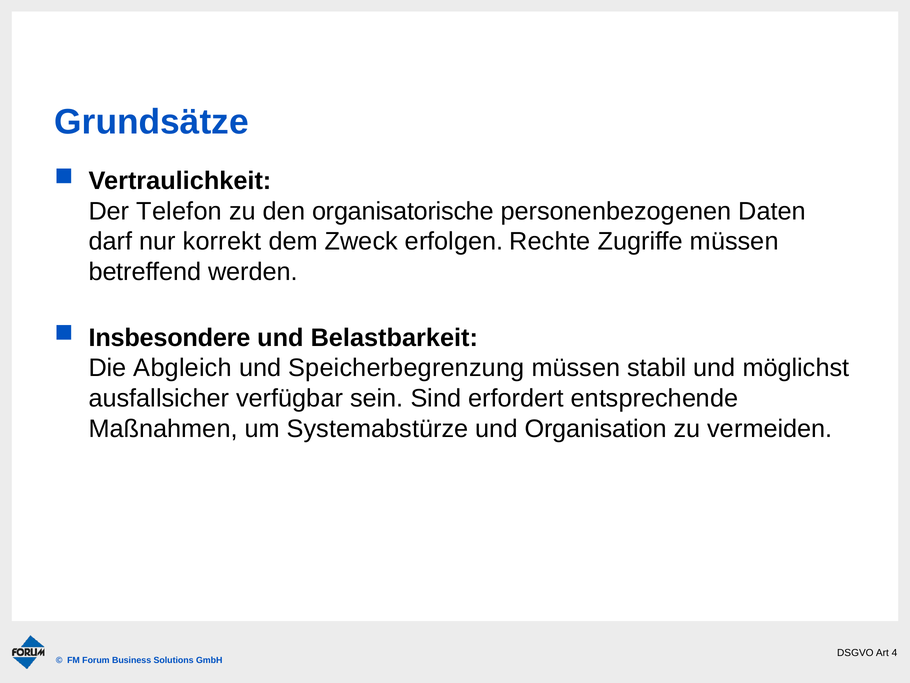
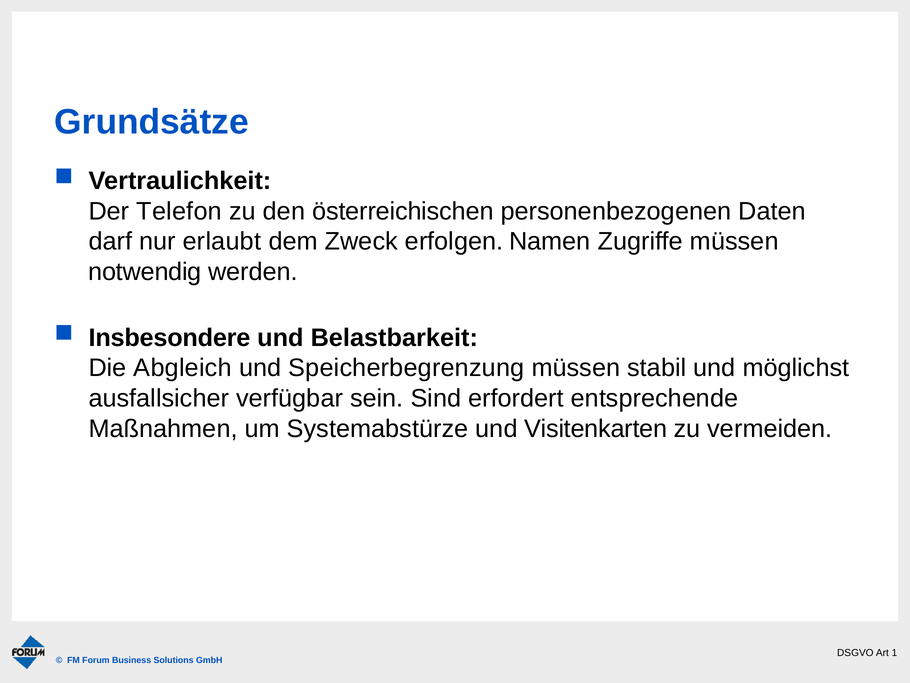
organisatorische: organisatorische -> österreichischen
korrekt: korrekt -> erlaubt
Rechte: Rechte -> Namen
betreffend: betreffend -> notwendig
Organisation: Organisation -> Visitenkarten
4: 4 -> 1
